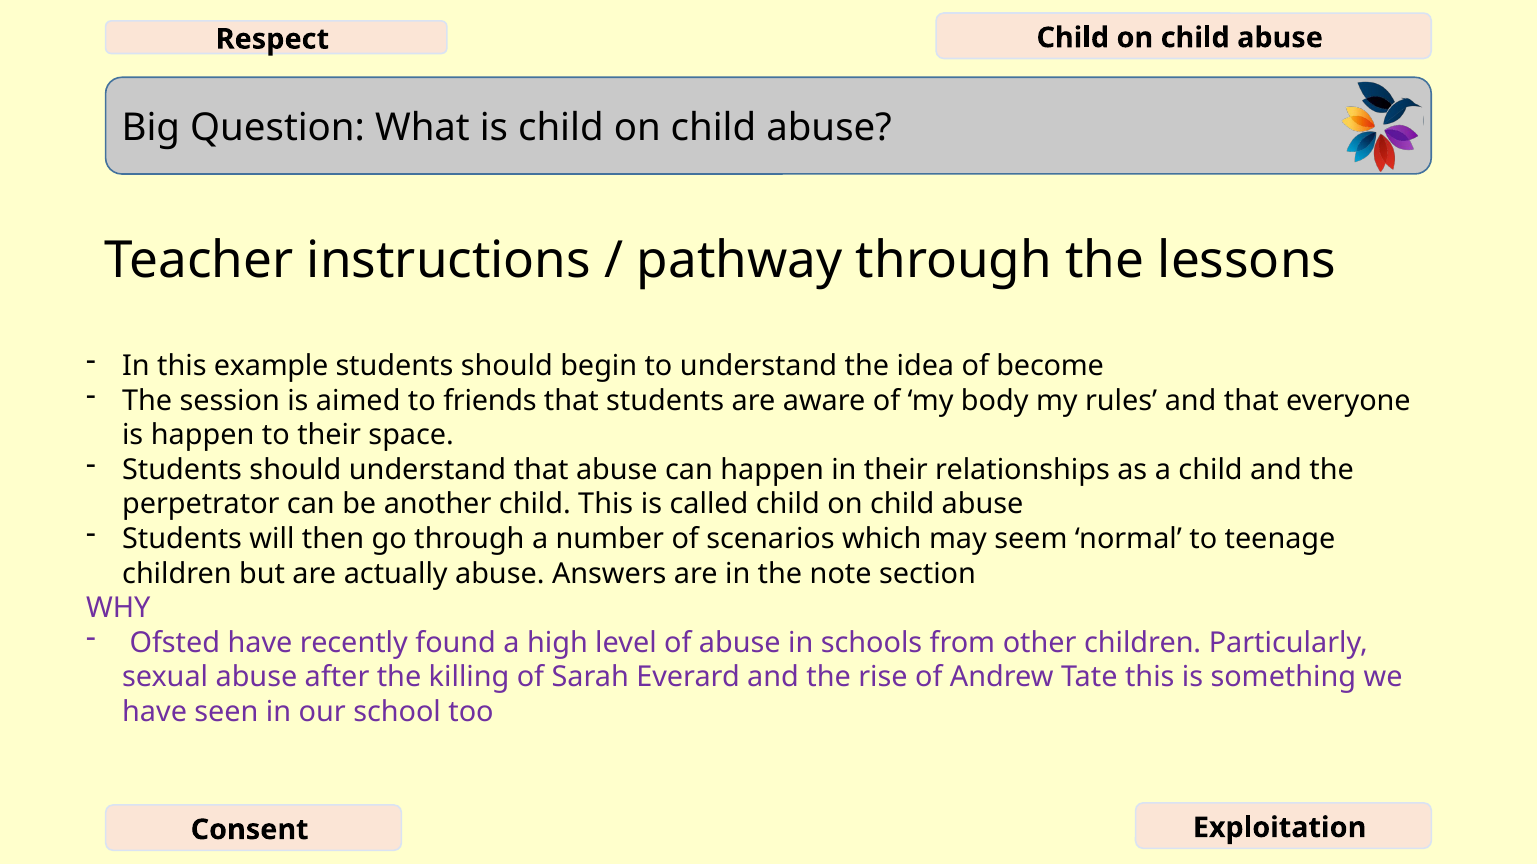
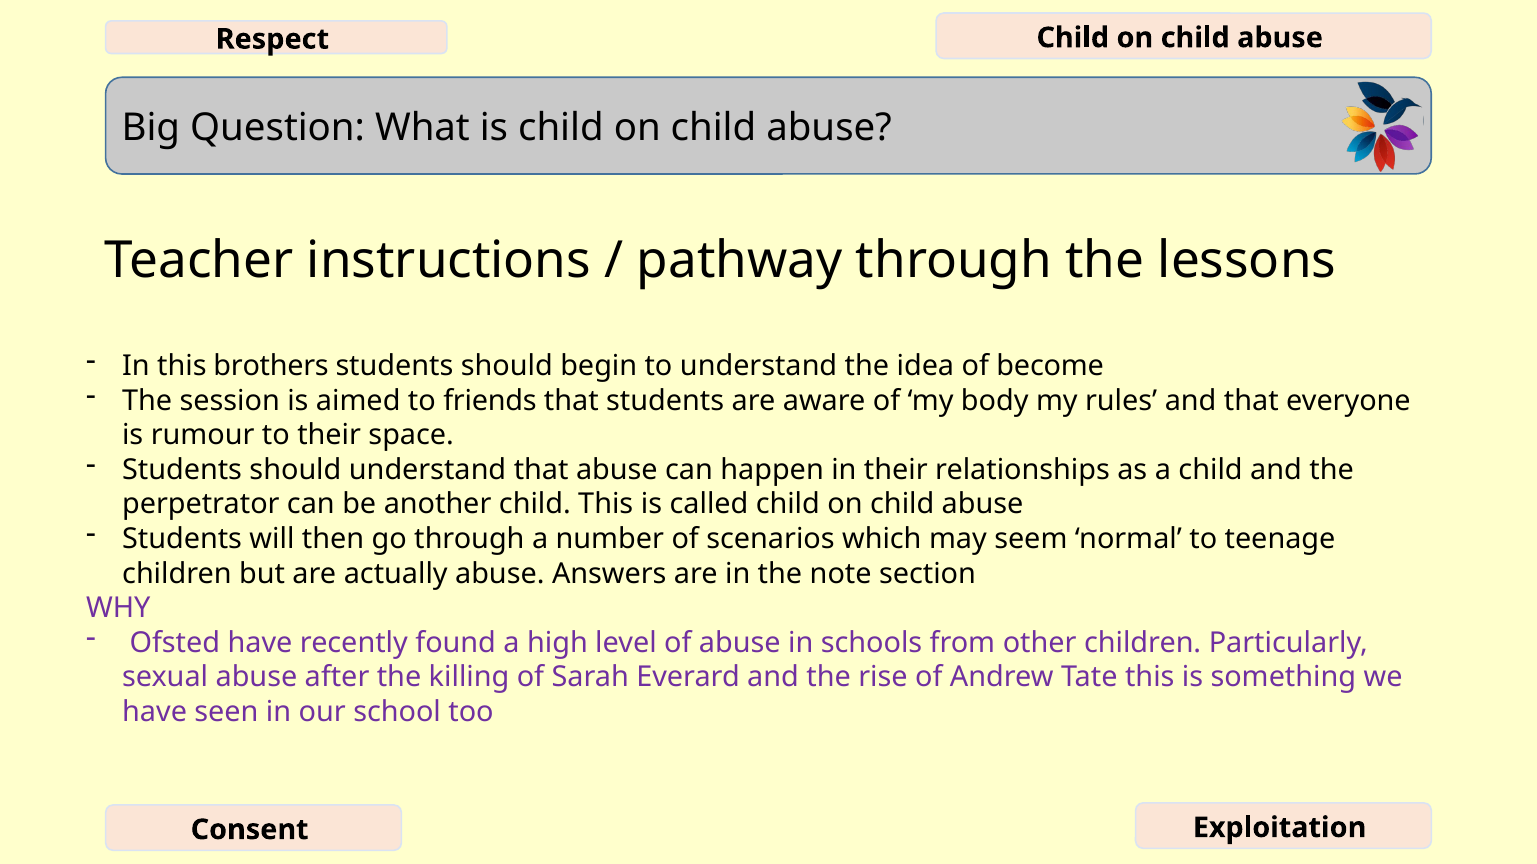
example: example -> brothers
is happen: happen -> rumour
